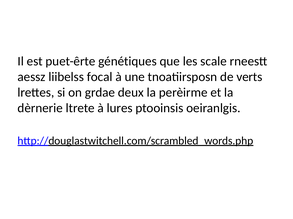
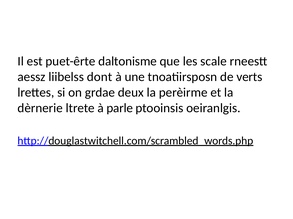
génétiques: génétiques -> daltonisme
focal: focal -> dont
lures: lures -> parle
